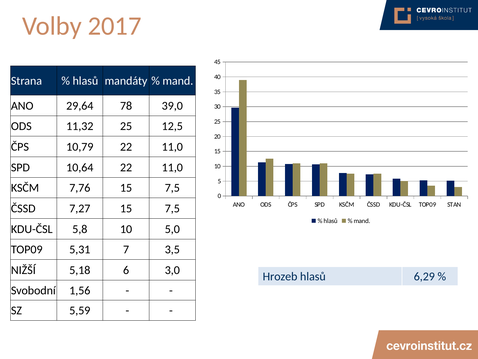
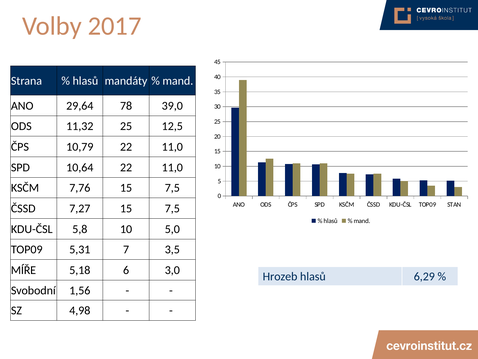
NIŽŠÍ: NIŽŠÍ -> MÍŘE
5,59: 5,59 -> 4,98
